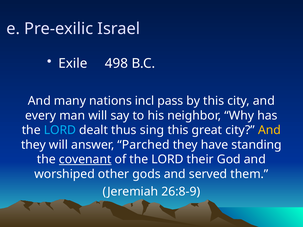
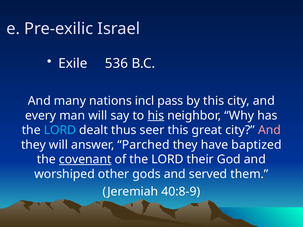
498: 498 -> 536
his underline: none -> present
sing: sing -> seer
And at (269, 130) colour: yellow -> pink
standing: standing -> baptized
26:8-9: 26:8-9 -> 40:8-9
